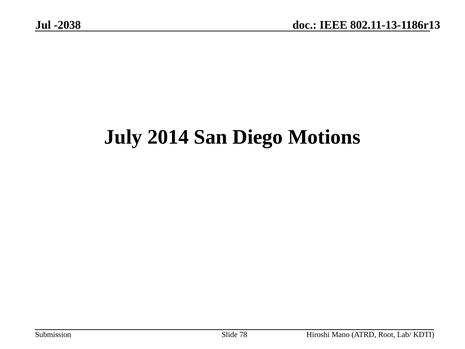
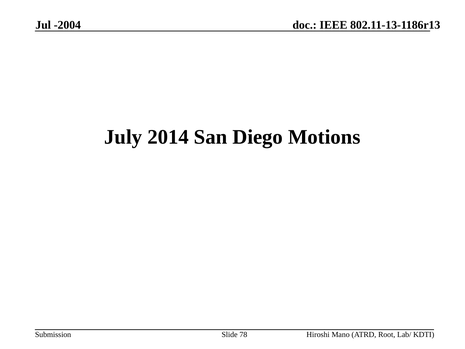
-2038: -2038 -> -2004
